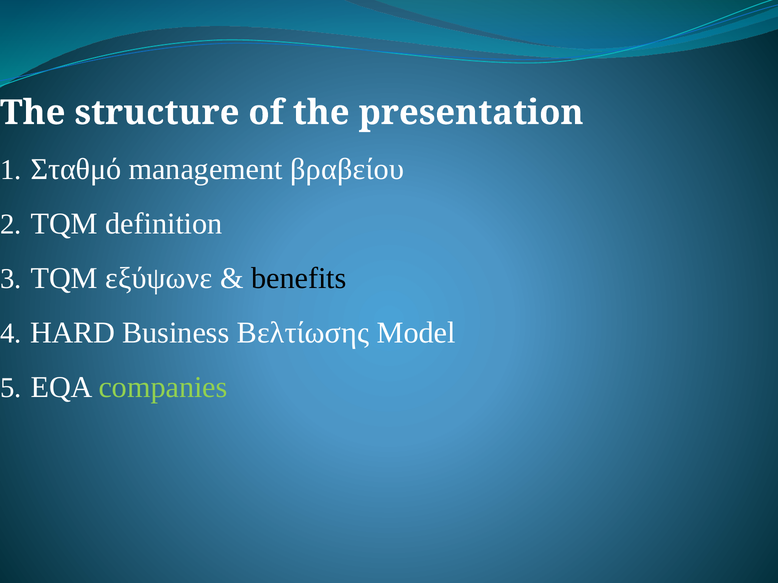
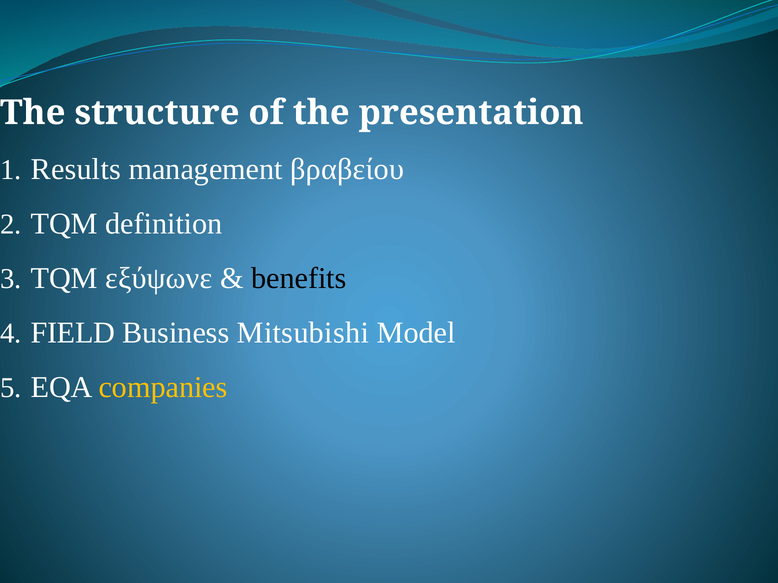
Σταθμό: Σταθμό -> Results
HARD: HARD -> FIELD
Βελτίωσης: Βελτίωσης -> Mitsubishi
companies colour: light green -> yellow
